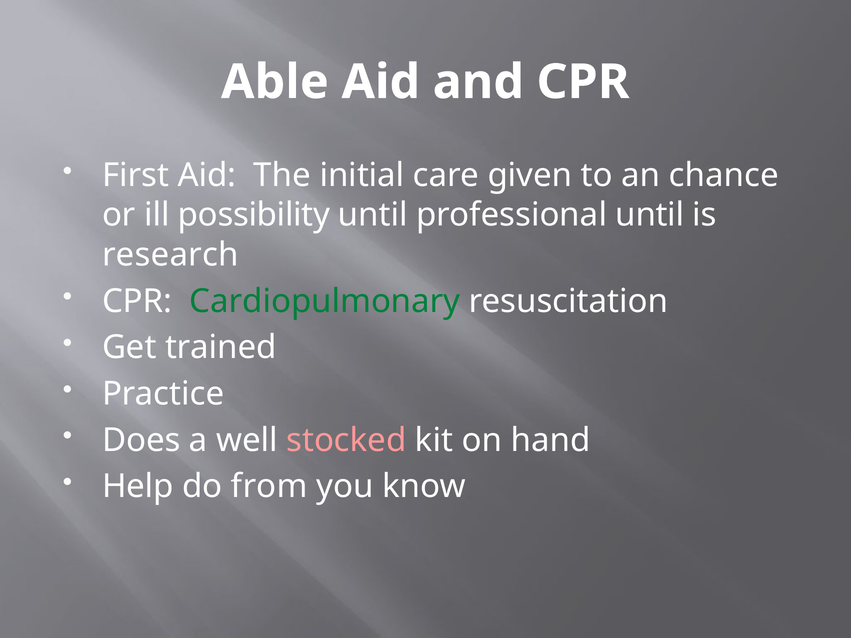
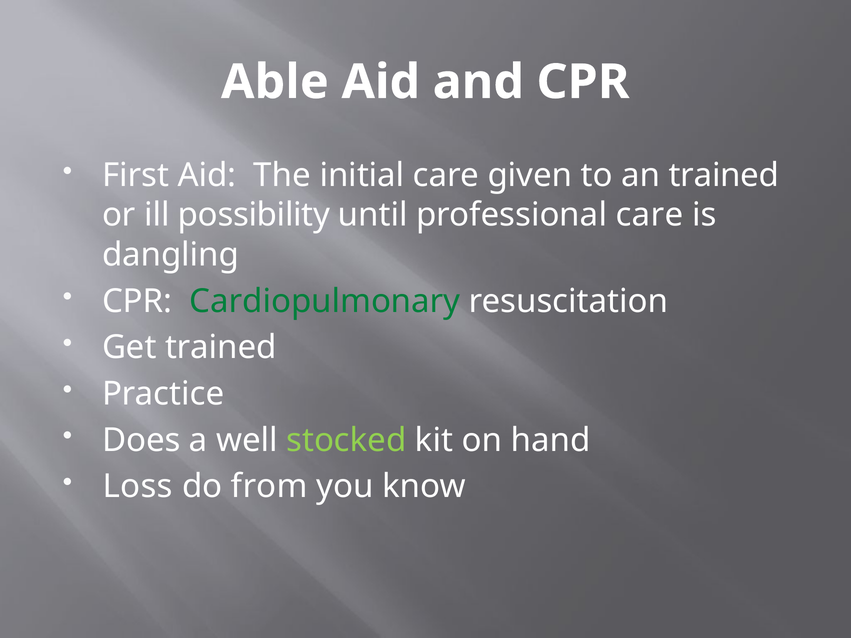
an chance: chance -> trained
professional until: until -> care
research: research -> dangling
stocked colour: pink -> light green
Help: Help -> Loss
